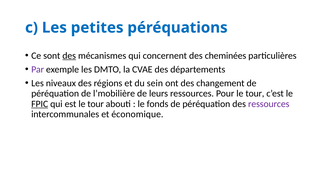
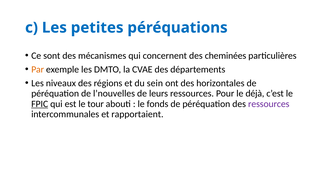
des at (69, 56) underline: present -> none
Par colour: purple -> orange
changement: changement -> horizontales
l’mobilière: l’mobilière -> l’nouvelles
Pour le tour: tour -> déjà
économique: économique -> rapportaient
